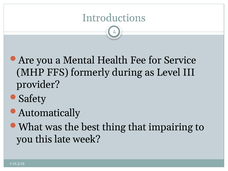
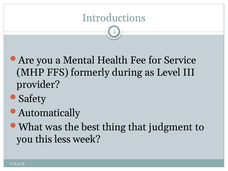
impairing: impairing -> judgment
late: late -> less
